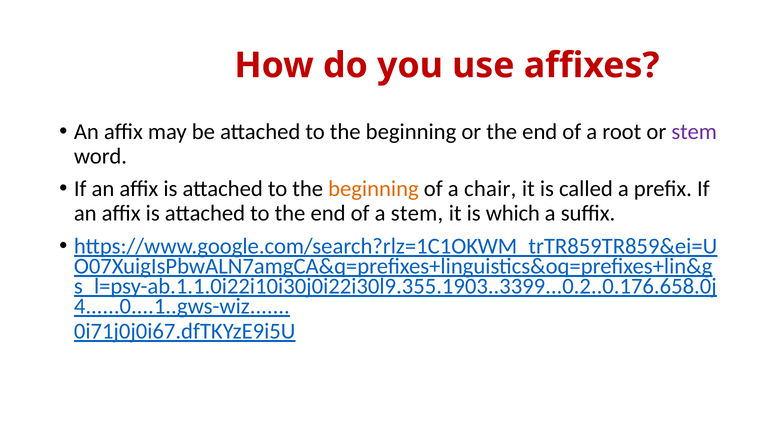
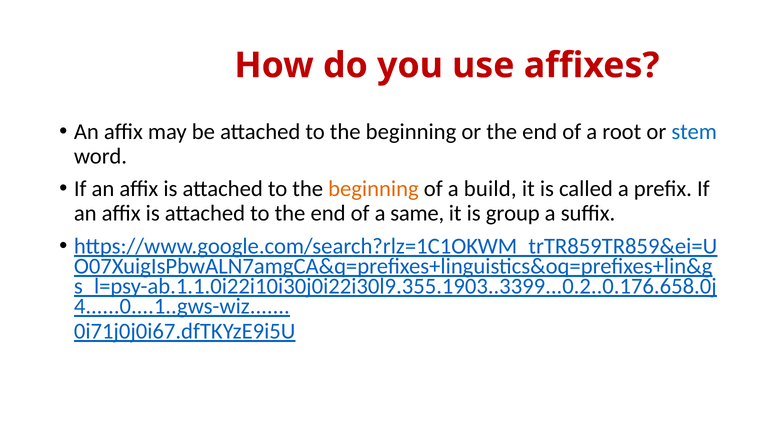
stem at (694, 132) colour: purple -> blue
chair: chair -> build
a stem: stem -> same
which: which -> group
